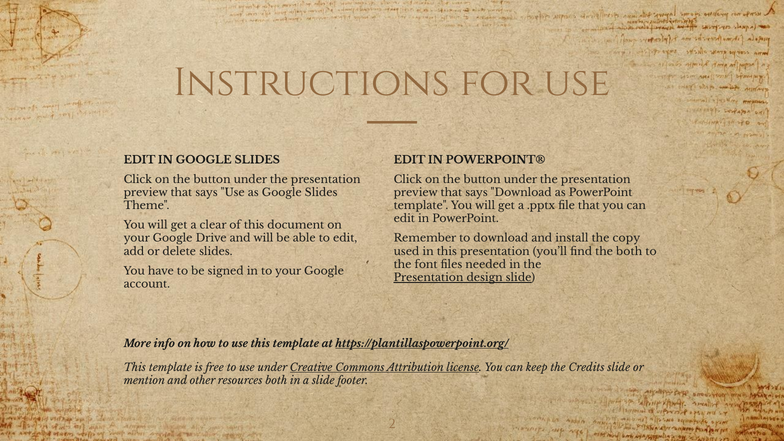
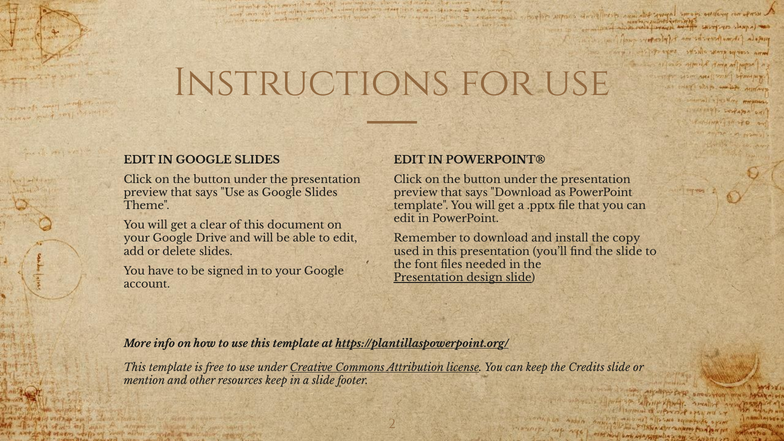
the both: both -> slide
resources both: both -> keep
